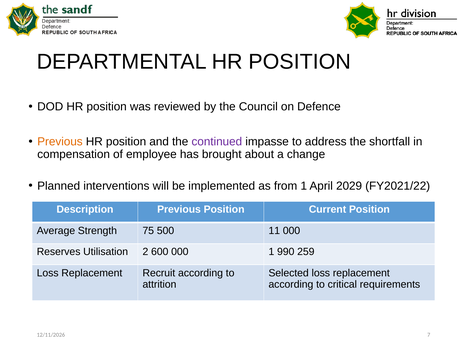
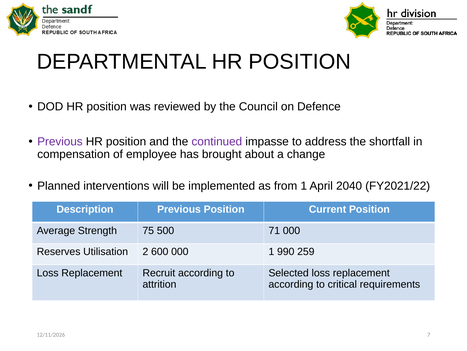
Previous at (60, 141) colour: orange -> purple
2029: 2029 -> 2040
11: 11 -> 71
